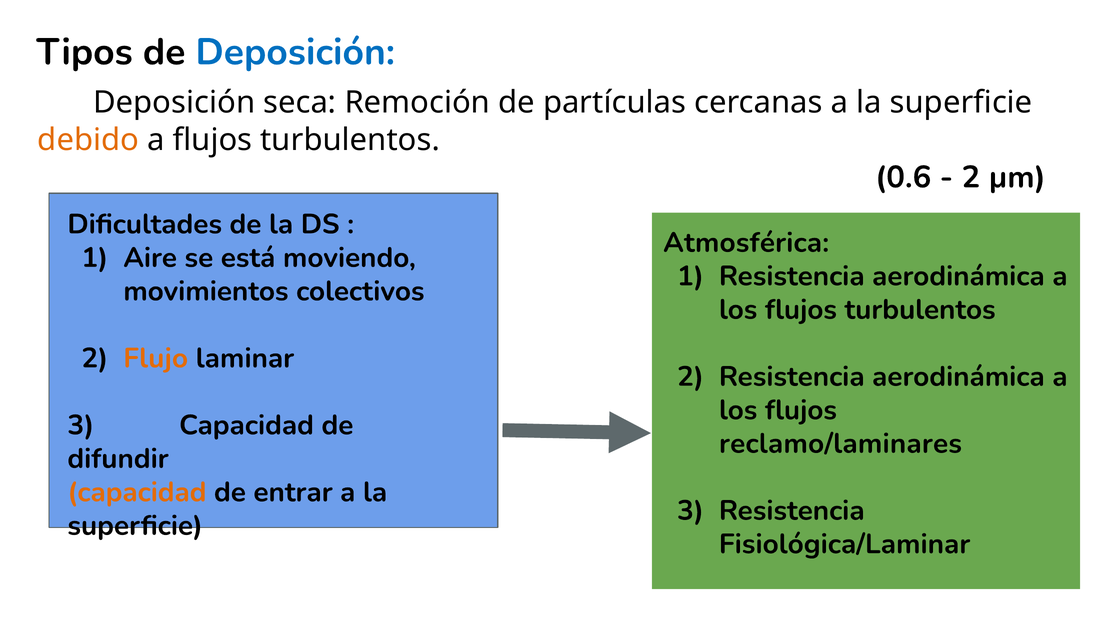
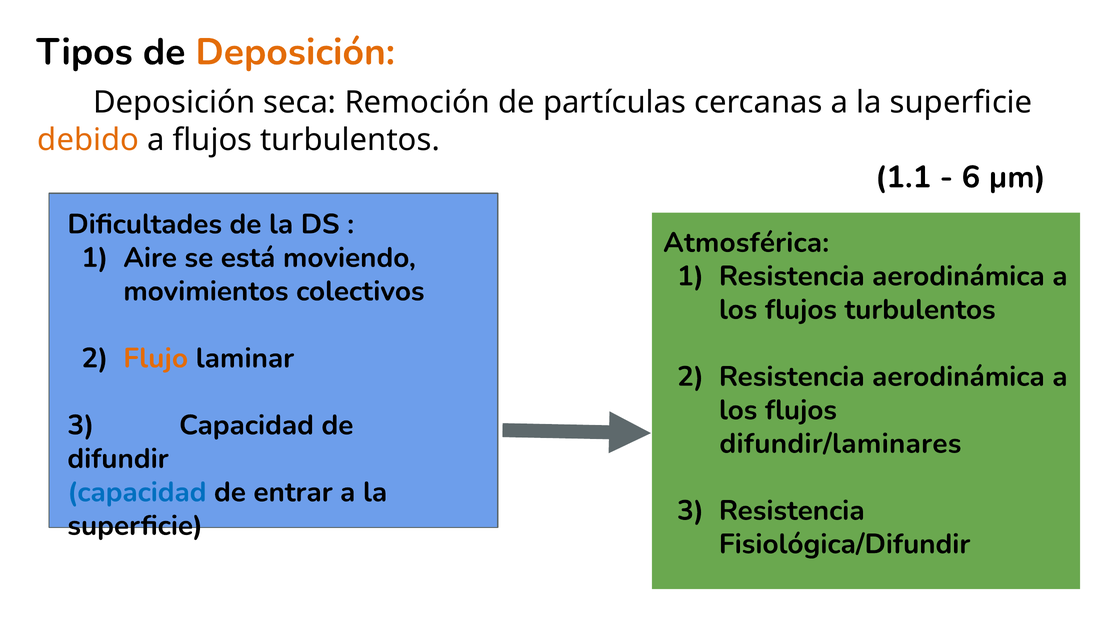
Deposición at (295, 52) colour: blue -> orange
0.6: 0.6 -> 1.1
2 at (971, 177): 2 -> 6
reclamo/laminares: reclamo/laminares -> difundir/laminares
capacidad at (137, 492) colour: orange -> blue
Fisiológica/Laminar: Fisiológica/Laminar -> Fisiológica/Difundir
